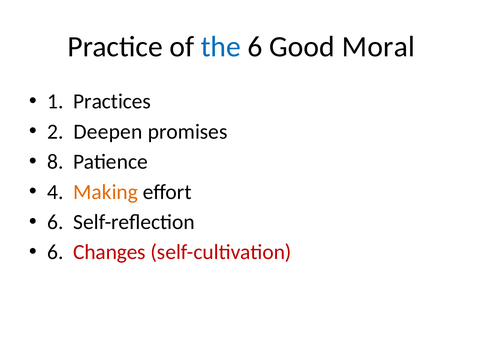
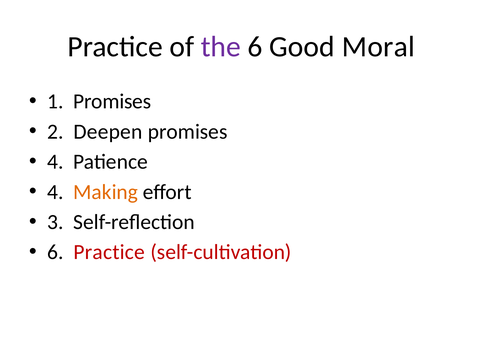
the colour: blue -> purple
1 Practices: Practices -> Promises
8 at (55, 162): 8 -> 4
6 at (55, 222): 6 -> 3
6 Changes: Changes -> Practice
